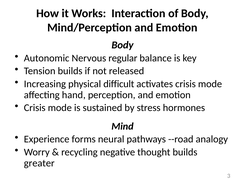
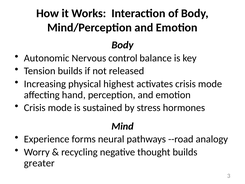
regular: regular -> control
difficult: difficult -> highest
